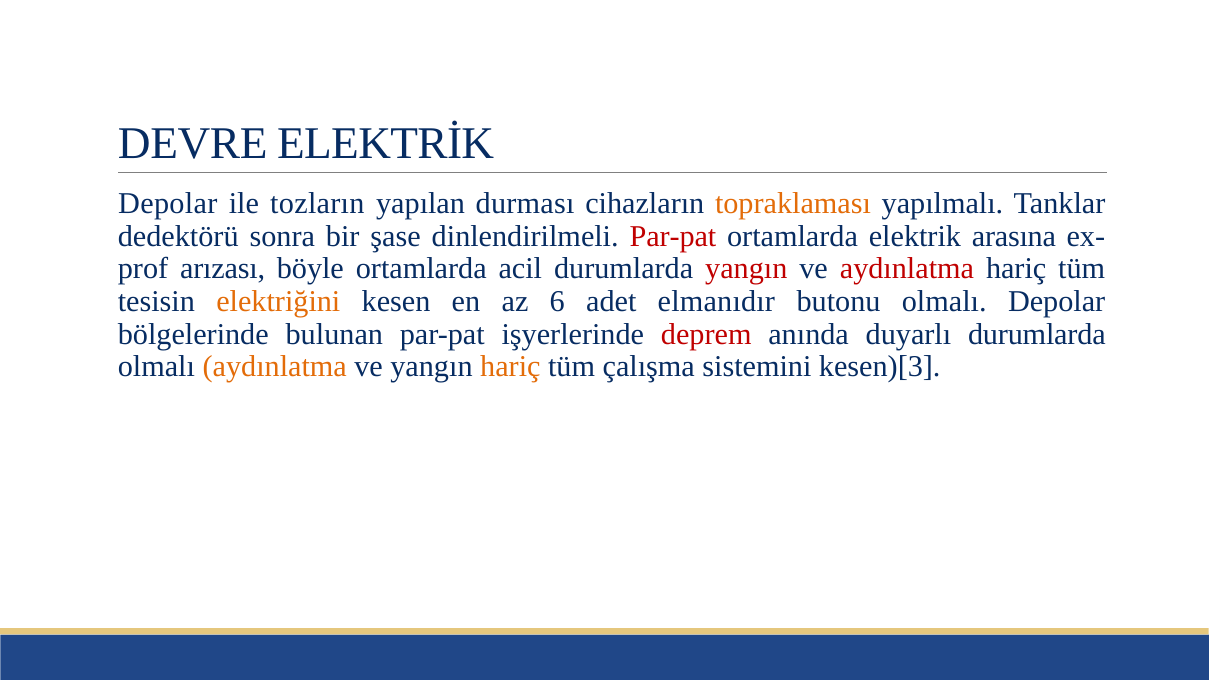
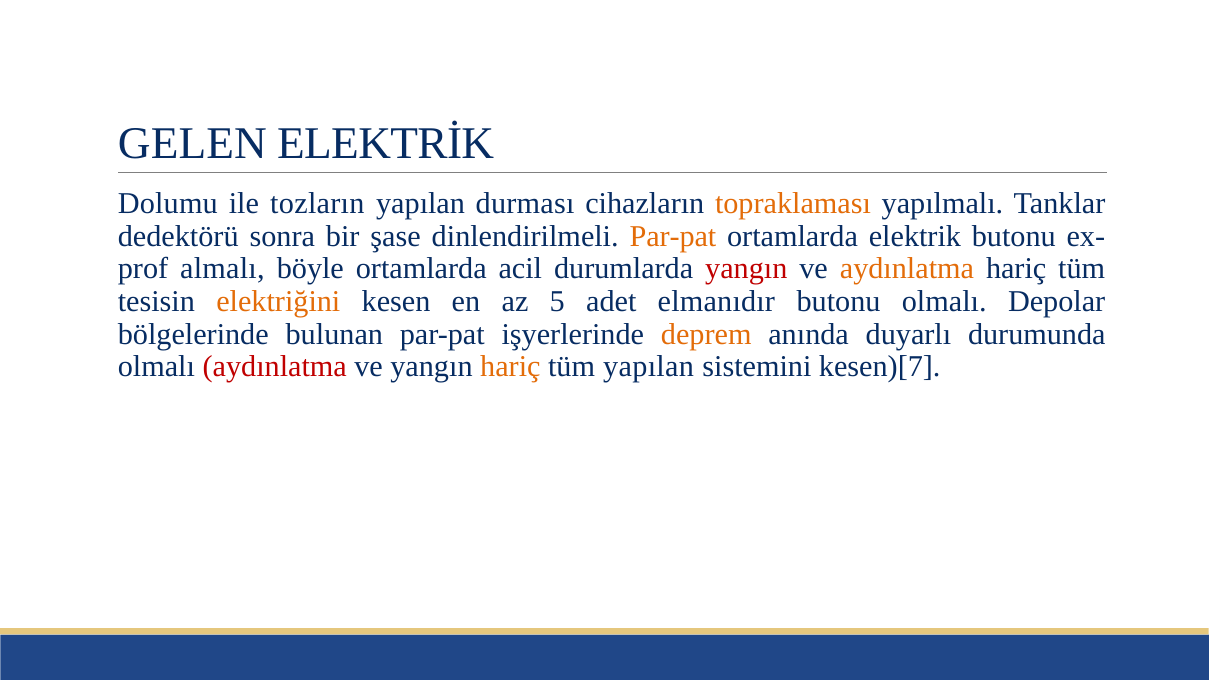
DEVRE: DEVRE -> GELEN
Depolar at (168, 204): Depolar -> Dolumu
Par-pat at (673, 236) colour: red -> orange
elektrik arasına: arasına -> butonu
arızası: arızası -> almalı
aydınlatma at (907, 269) colour: red -> orange
6: 6 -> 5
deprem colour: red -> orange
duyarlı durumlarda: durumlarda -> durumunda
aydınlatma at (275, 367) colour: orange -> red
tüm çalışma: çalışma -> yapılan
kesen)[3: kesen)[3 -> kesen)[7
